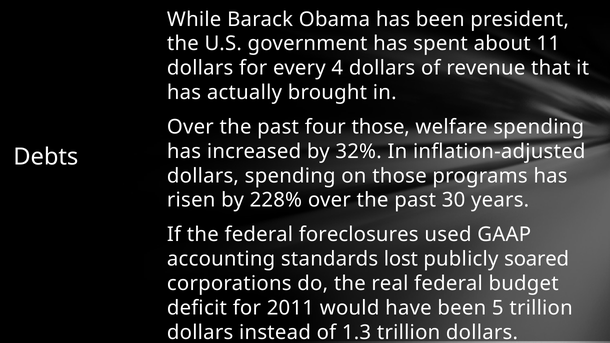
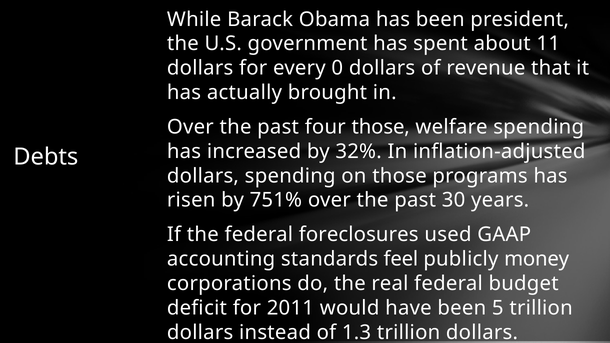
4: 4 -> 0
228%: 228% -> 751%
lost: lost -> feel
soared: soared -> money
